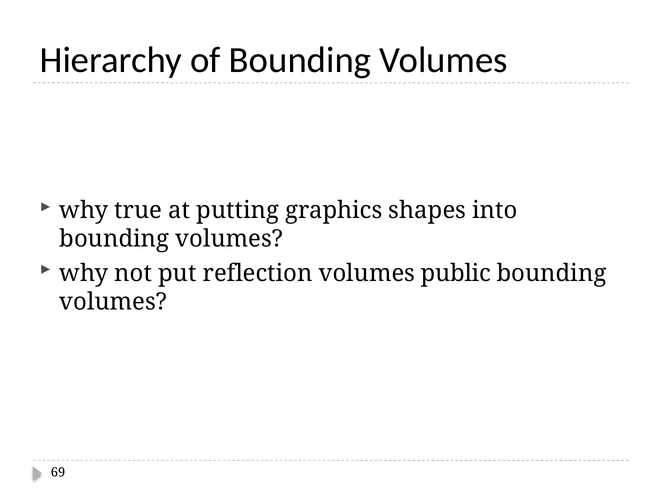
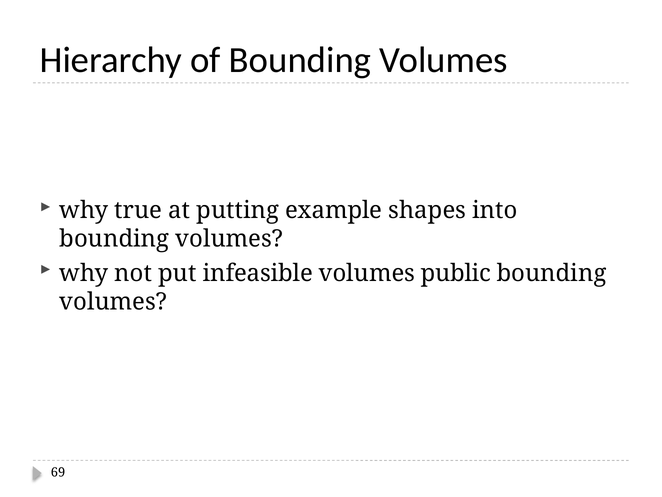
graphics: graphics -> example
reflection: reflection -> infeasible
